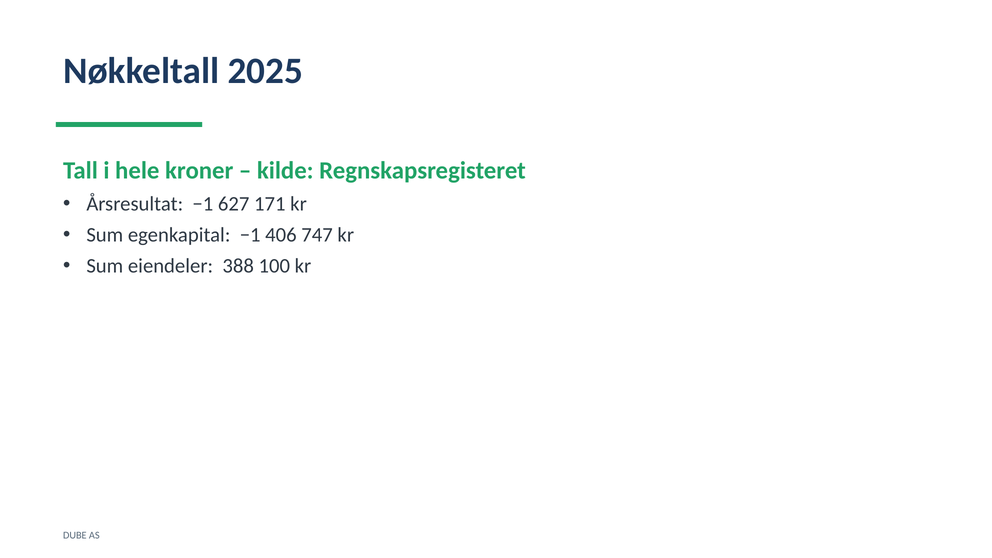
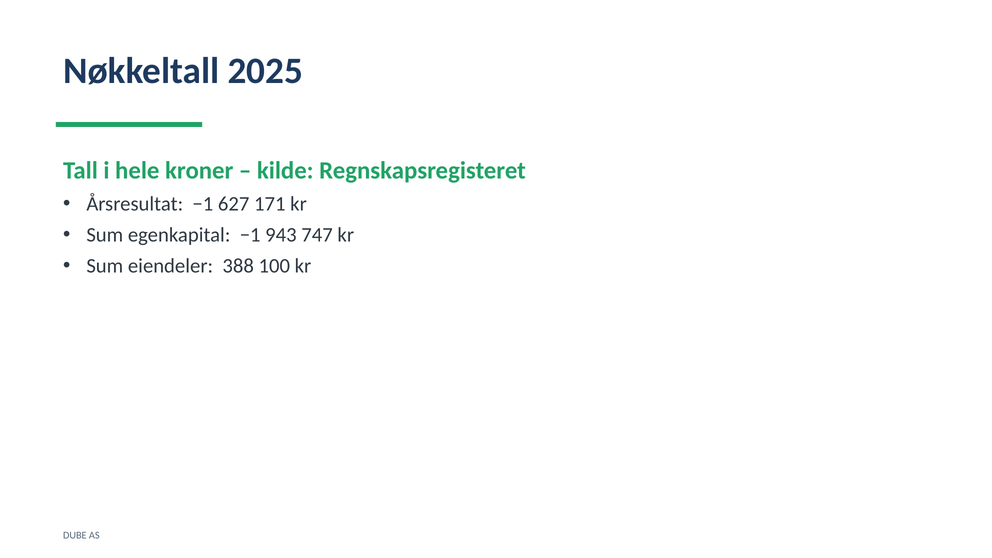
406: 406 -> 943
